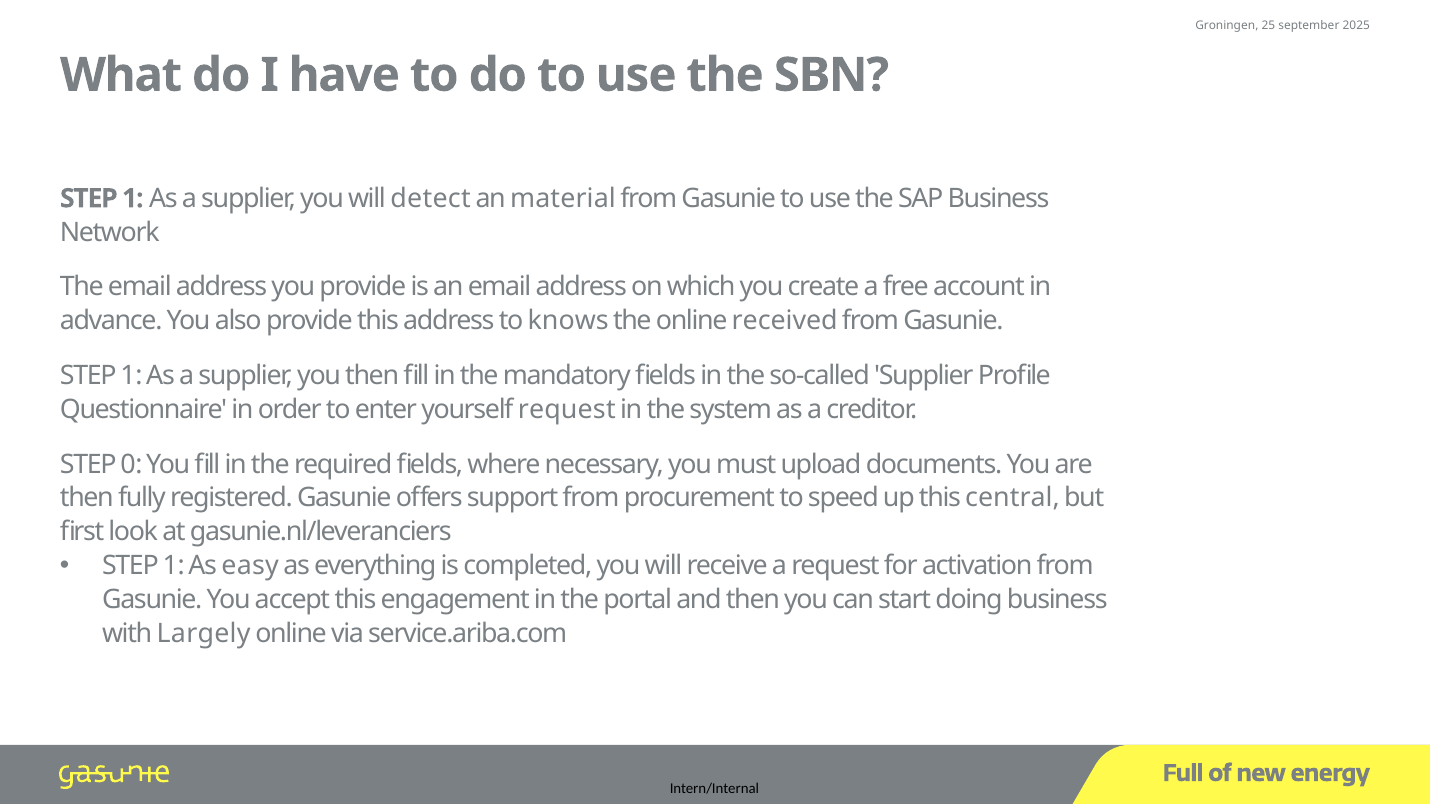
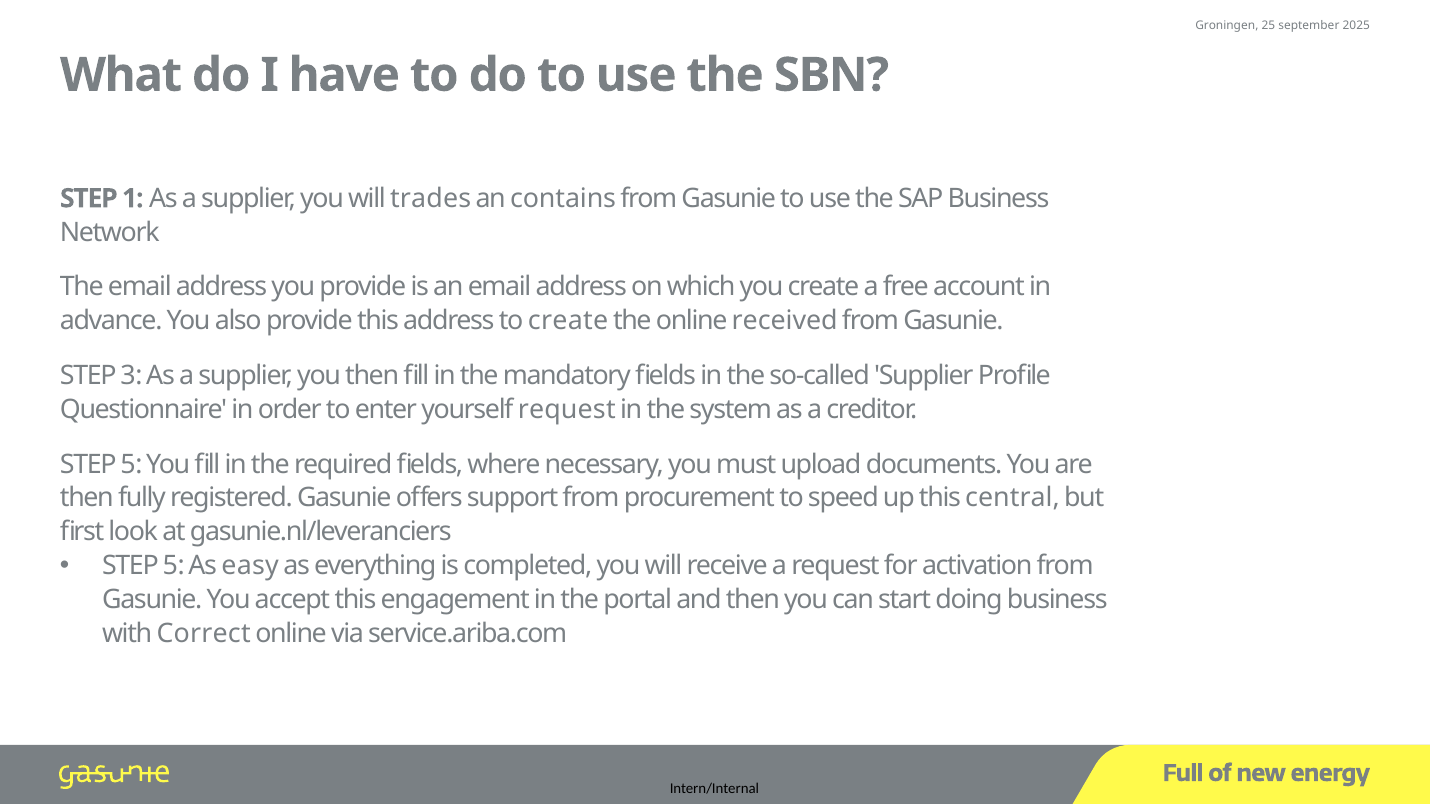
detect: detect -> trades
material: material -> contains
to knows: knows -> create
1 at (132, 376): 1 -> 3
0 at (132, 465): 0 -> 5
1 at (174, 566): 1 -> 5
Largely: Largely -> Correct
